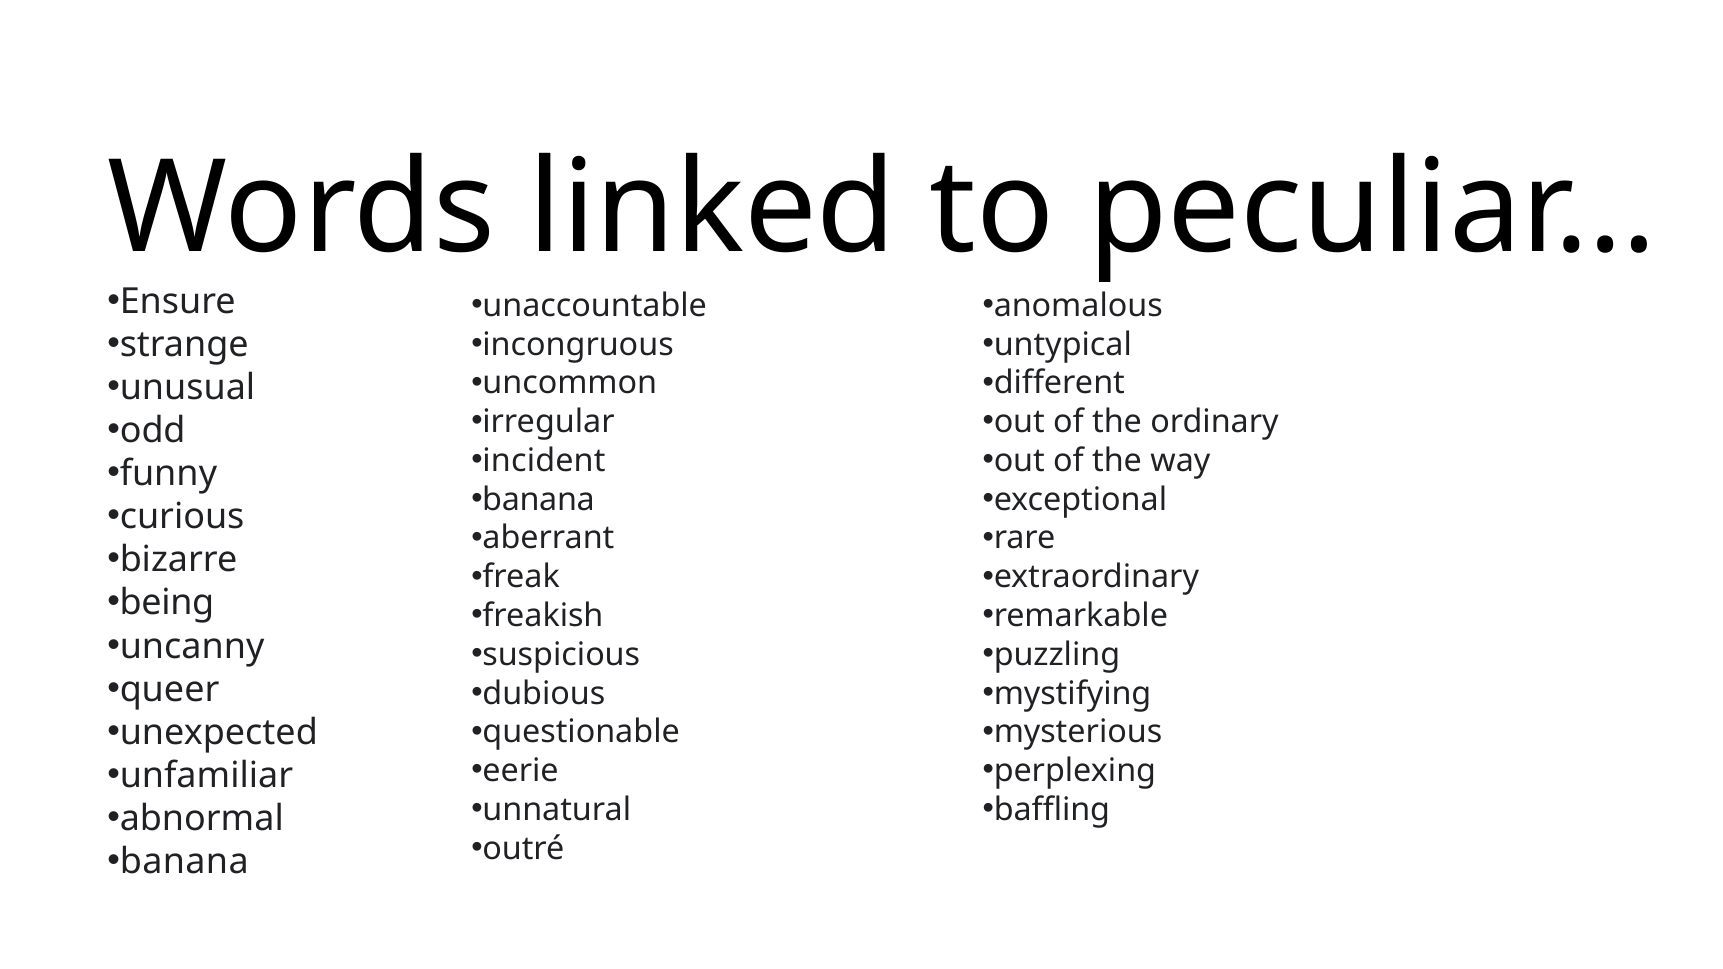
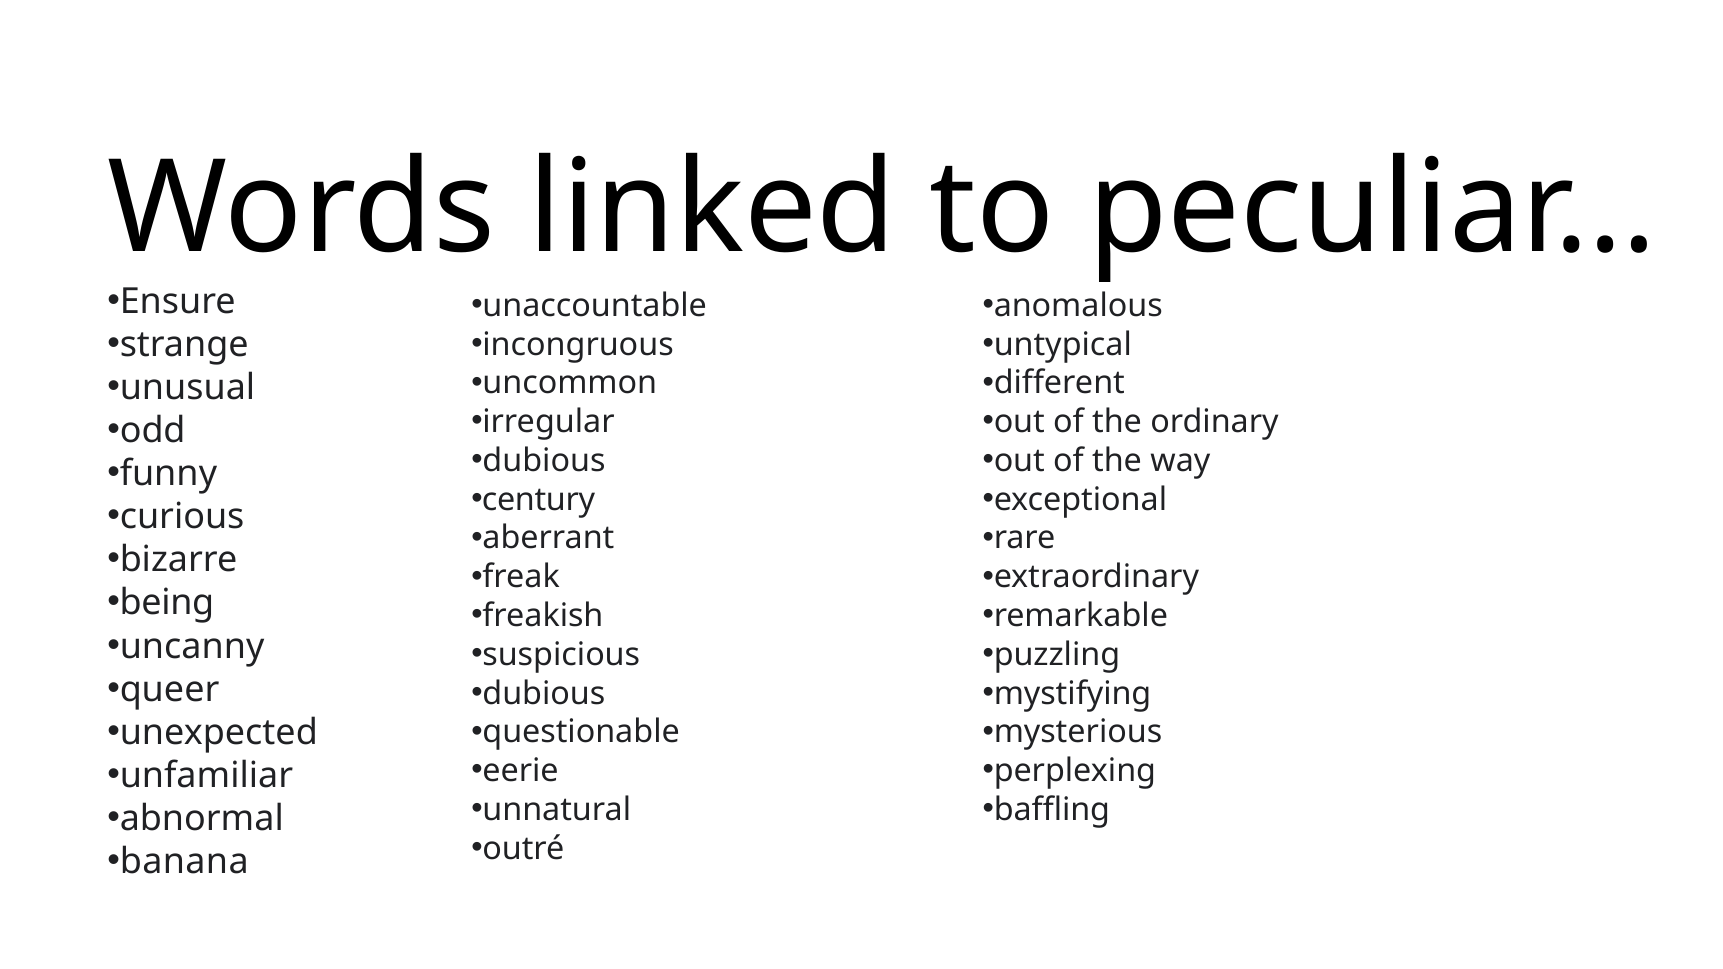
incident at (544, 461): incident -> dubious
banana at (539, 500): banana -> century
